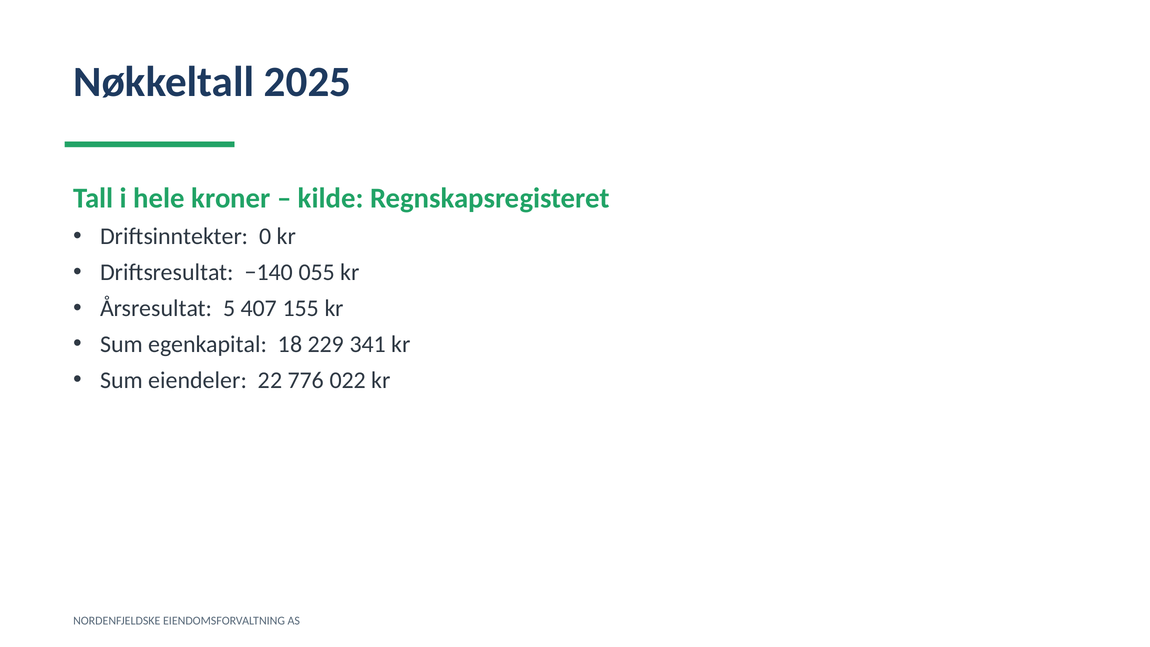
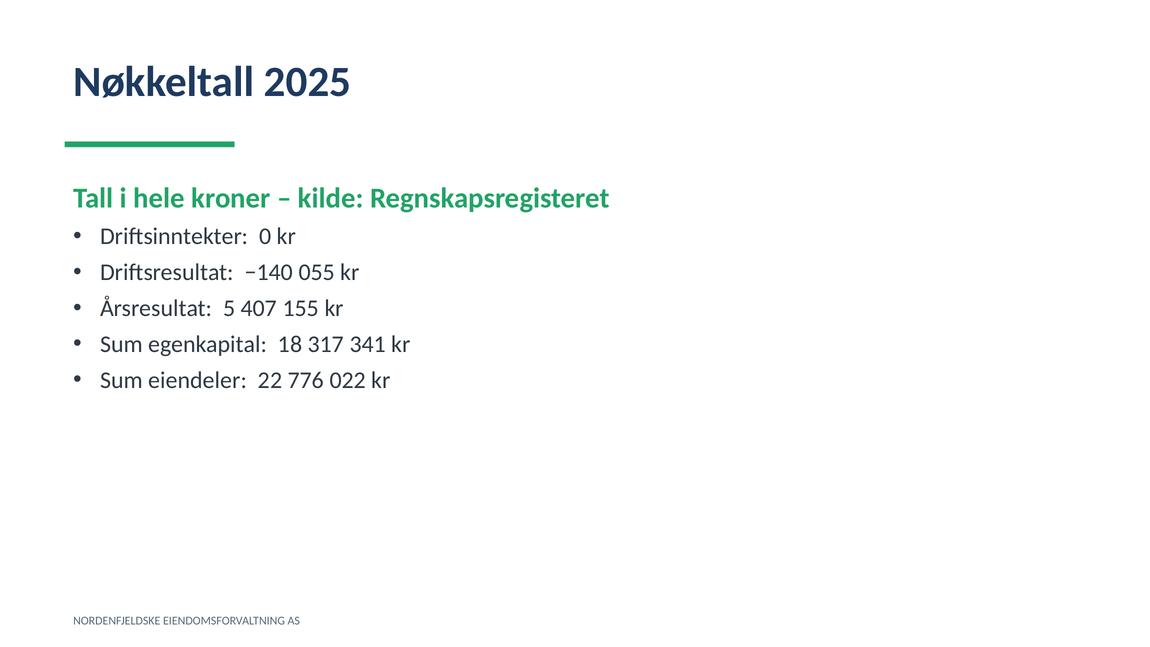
229: 229 -> 317
